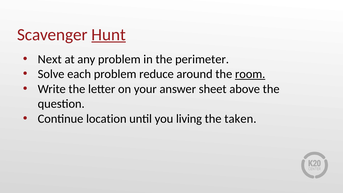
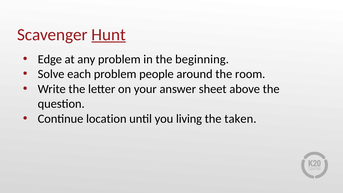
Next: Next -> Edge
perimeter: perimeter -> beginning
reduce: reduce -> people
room underline: present -> none
